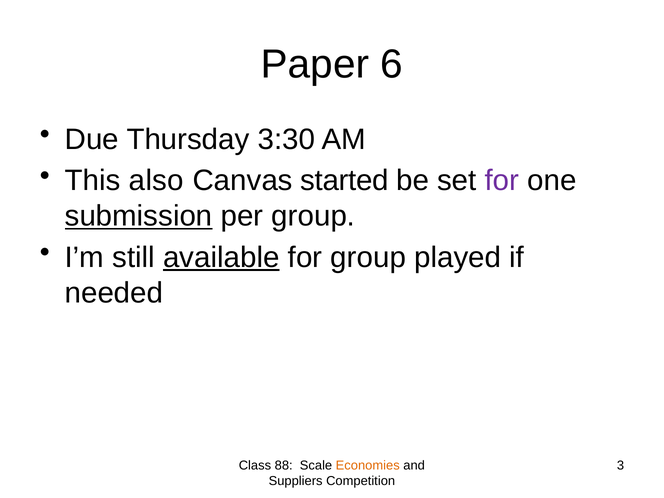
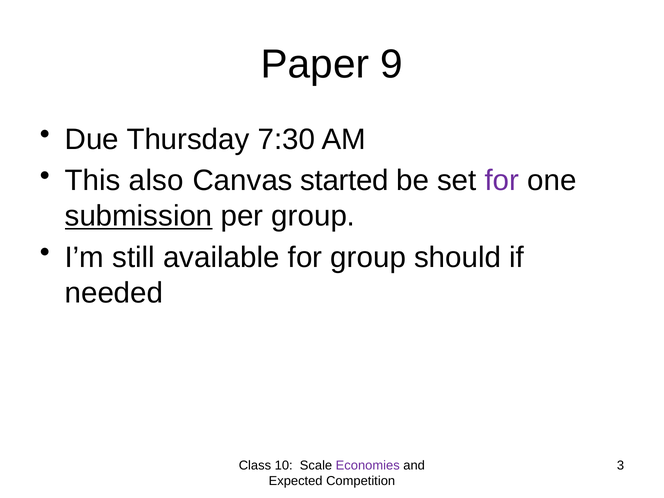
6: 6 -> 9
3:30: 3:30 -> 7:30
available underline: present -> none
played: played -> should
88: 88 -> 10
Economies colour: orange -> purple
Suppliers: Suppliers -> Expected
